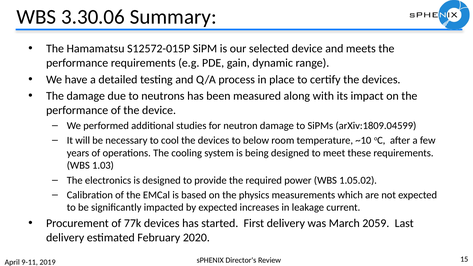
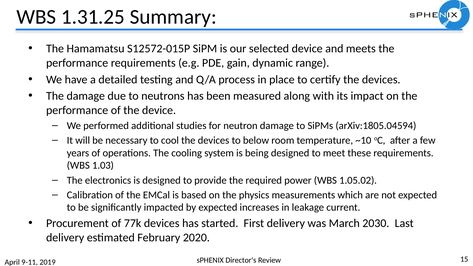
3.30.06: 3.30.06 -> 1.31.25
arXiv:1809.04599: arXiv:1809.04599 -> arXiv:1805.04594
2059: 2059 -> 2030
